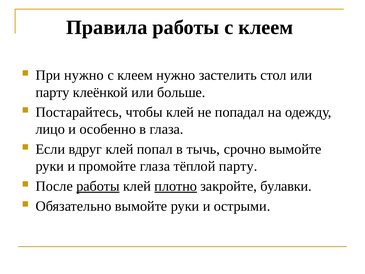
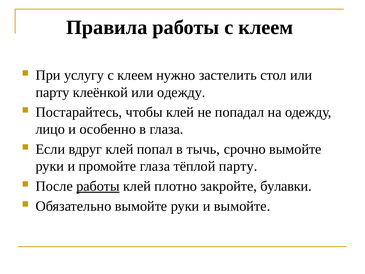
При нужно: нужно -> услугу
или больше: больше -> одежду
плотно underline: present -> none
и острыми: острыми -> вымойте
